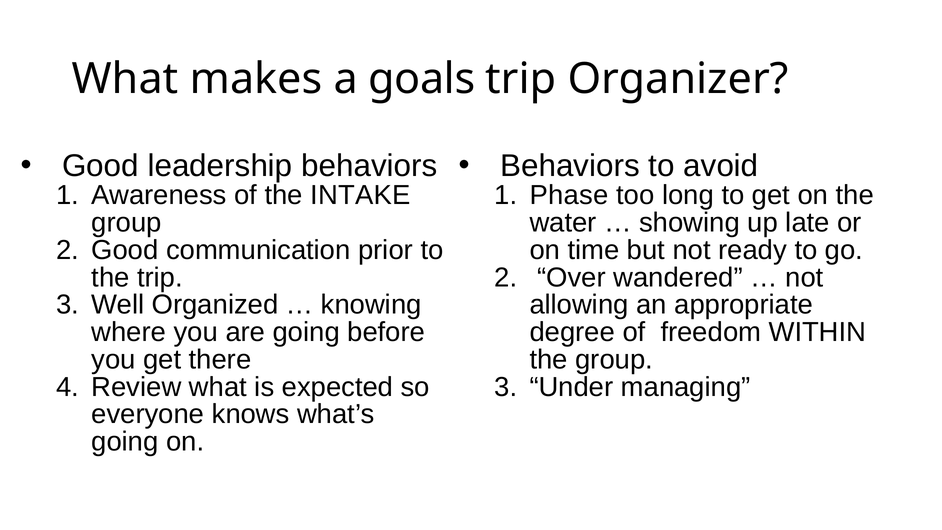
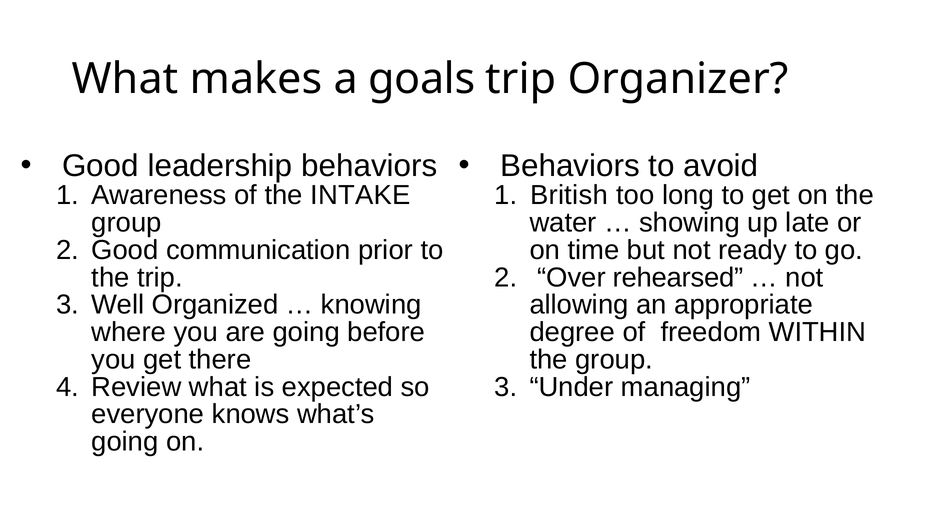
Phase: Phase -> British
wandered: wandered -> rehearsed
